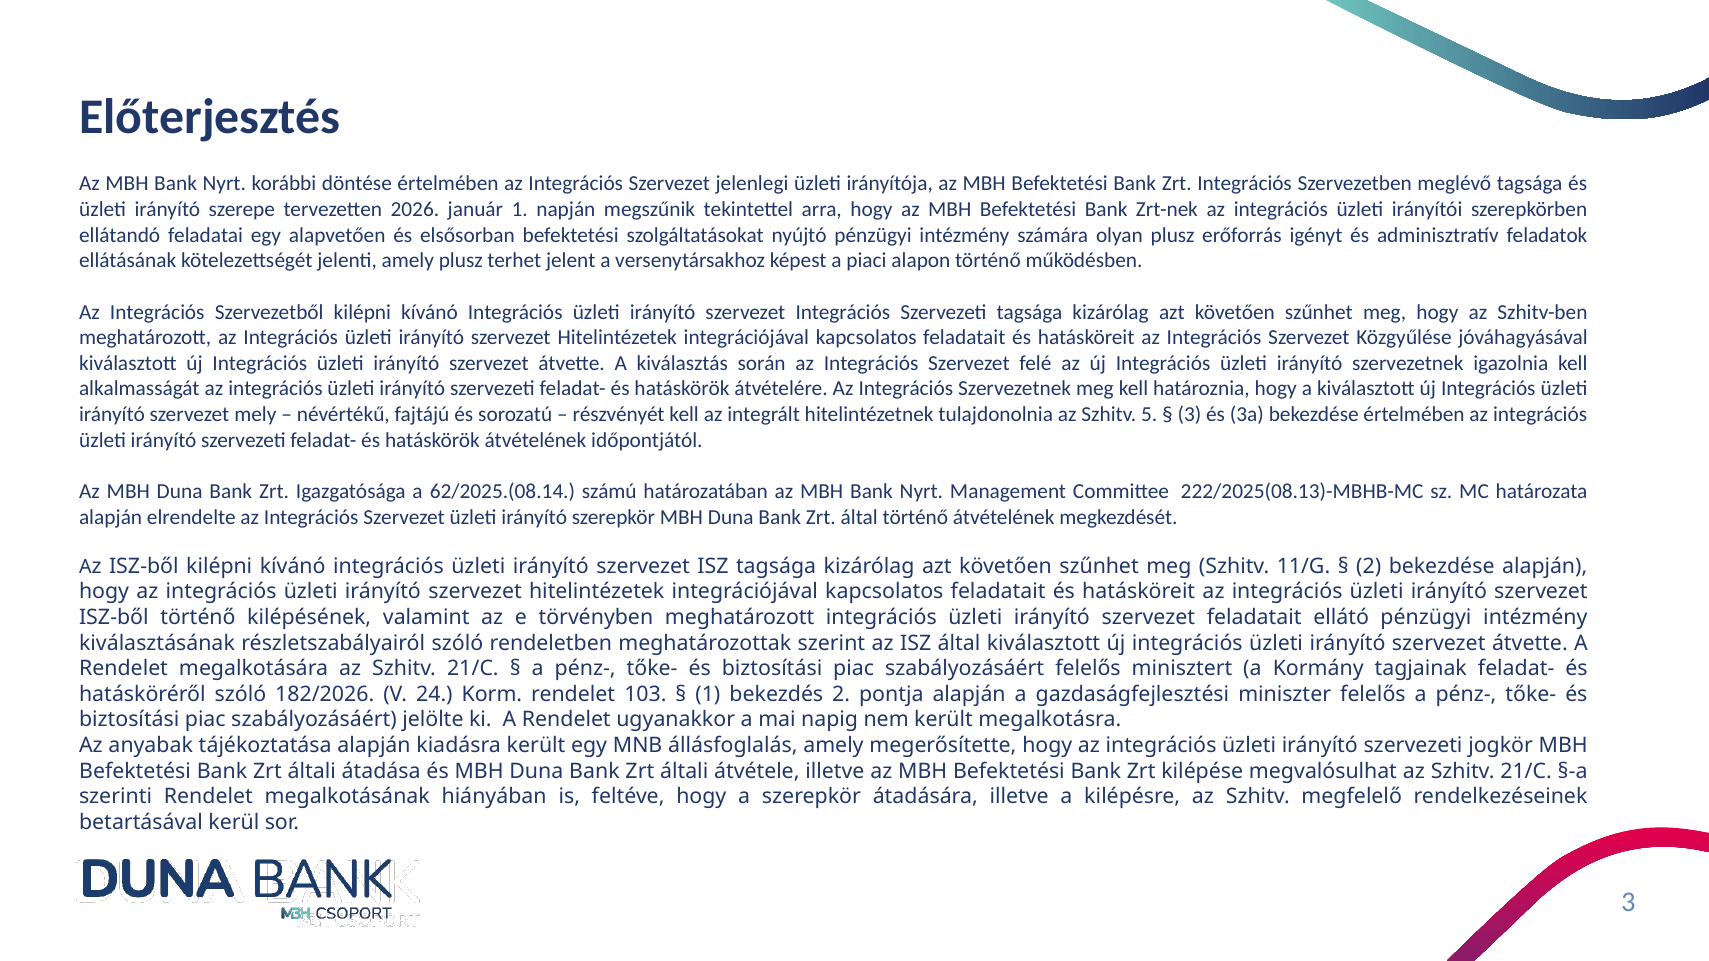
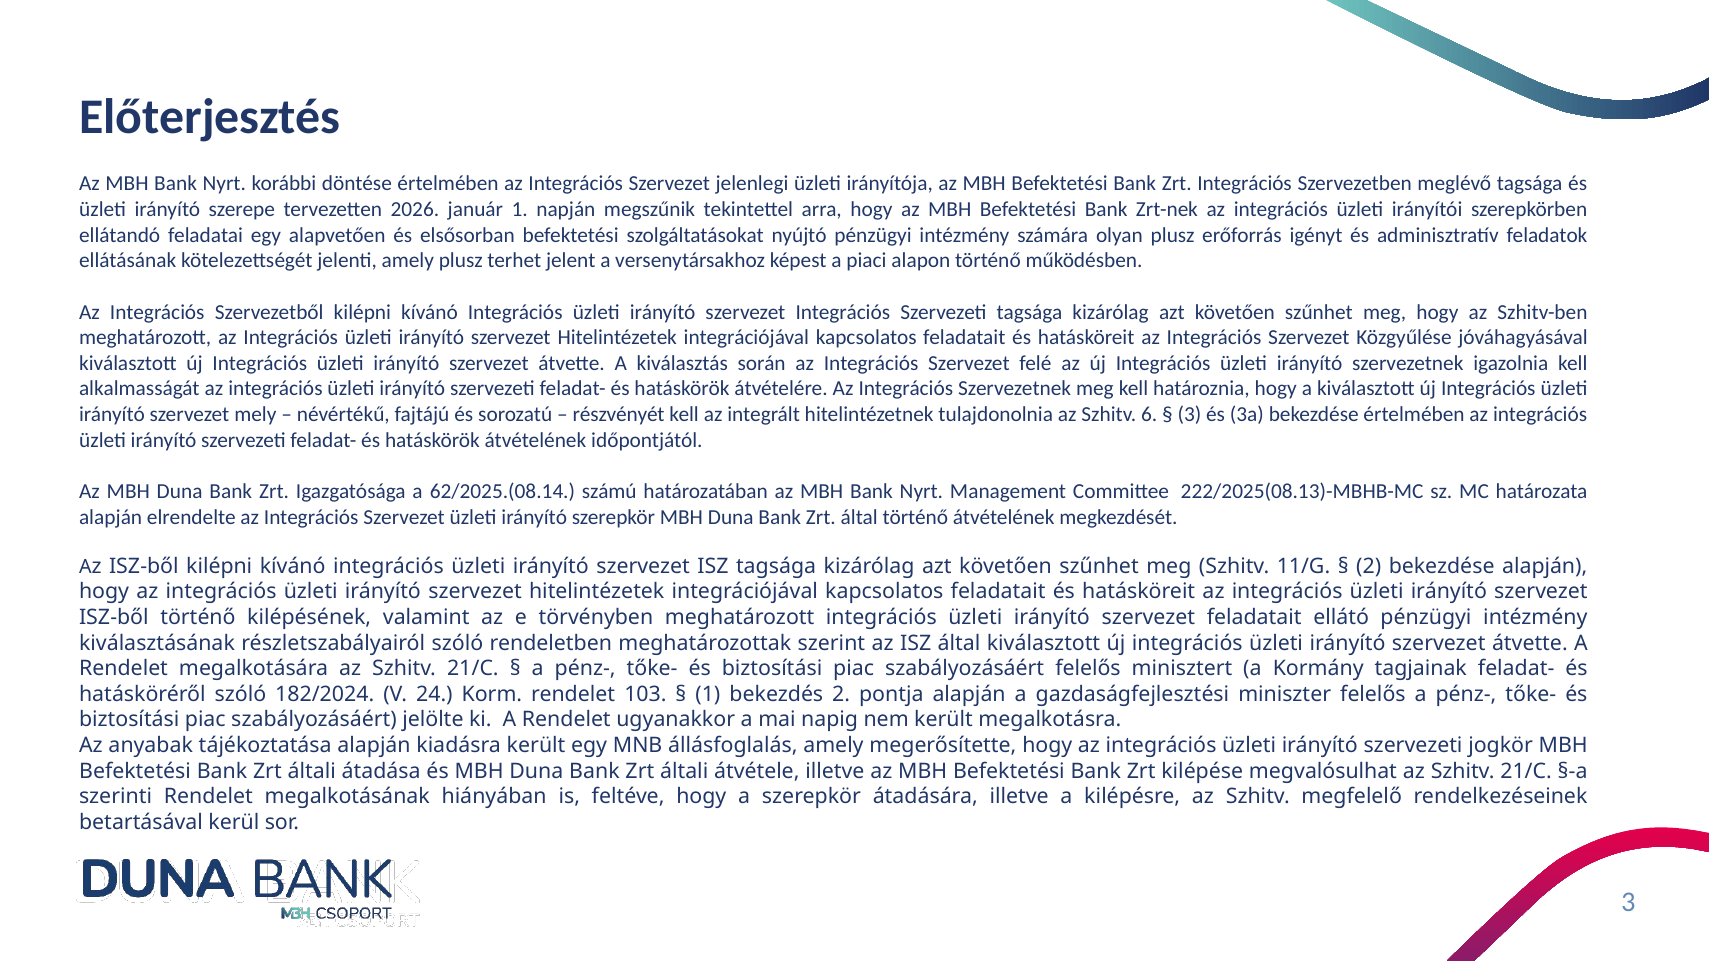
5: 5 -> 6
182/2026: 182/2026 -> 182/2024
